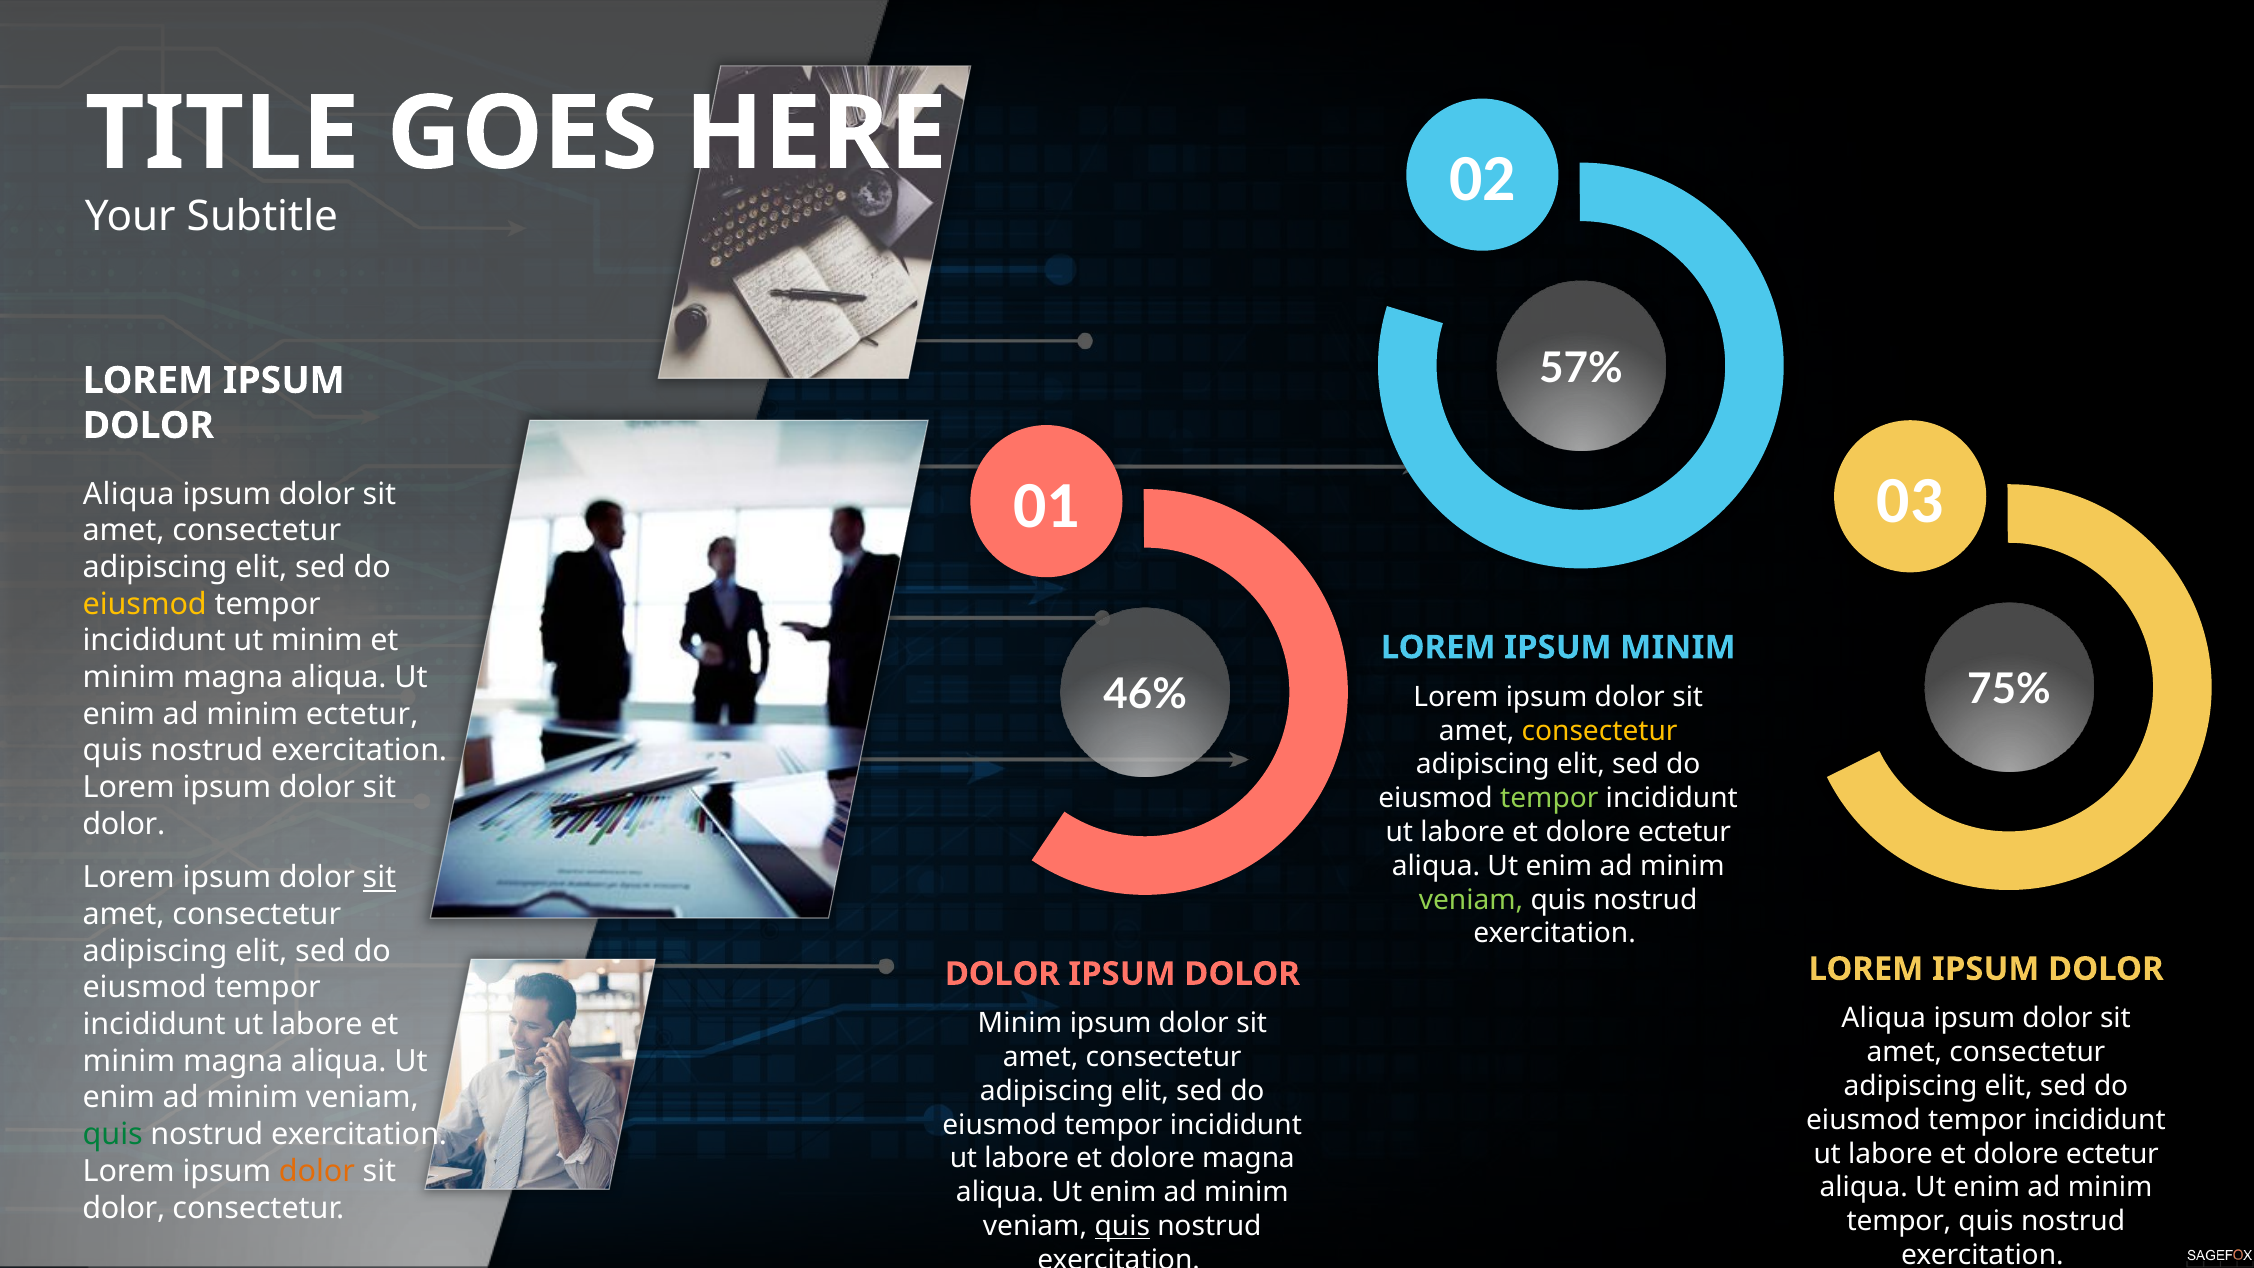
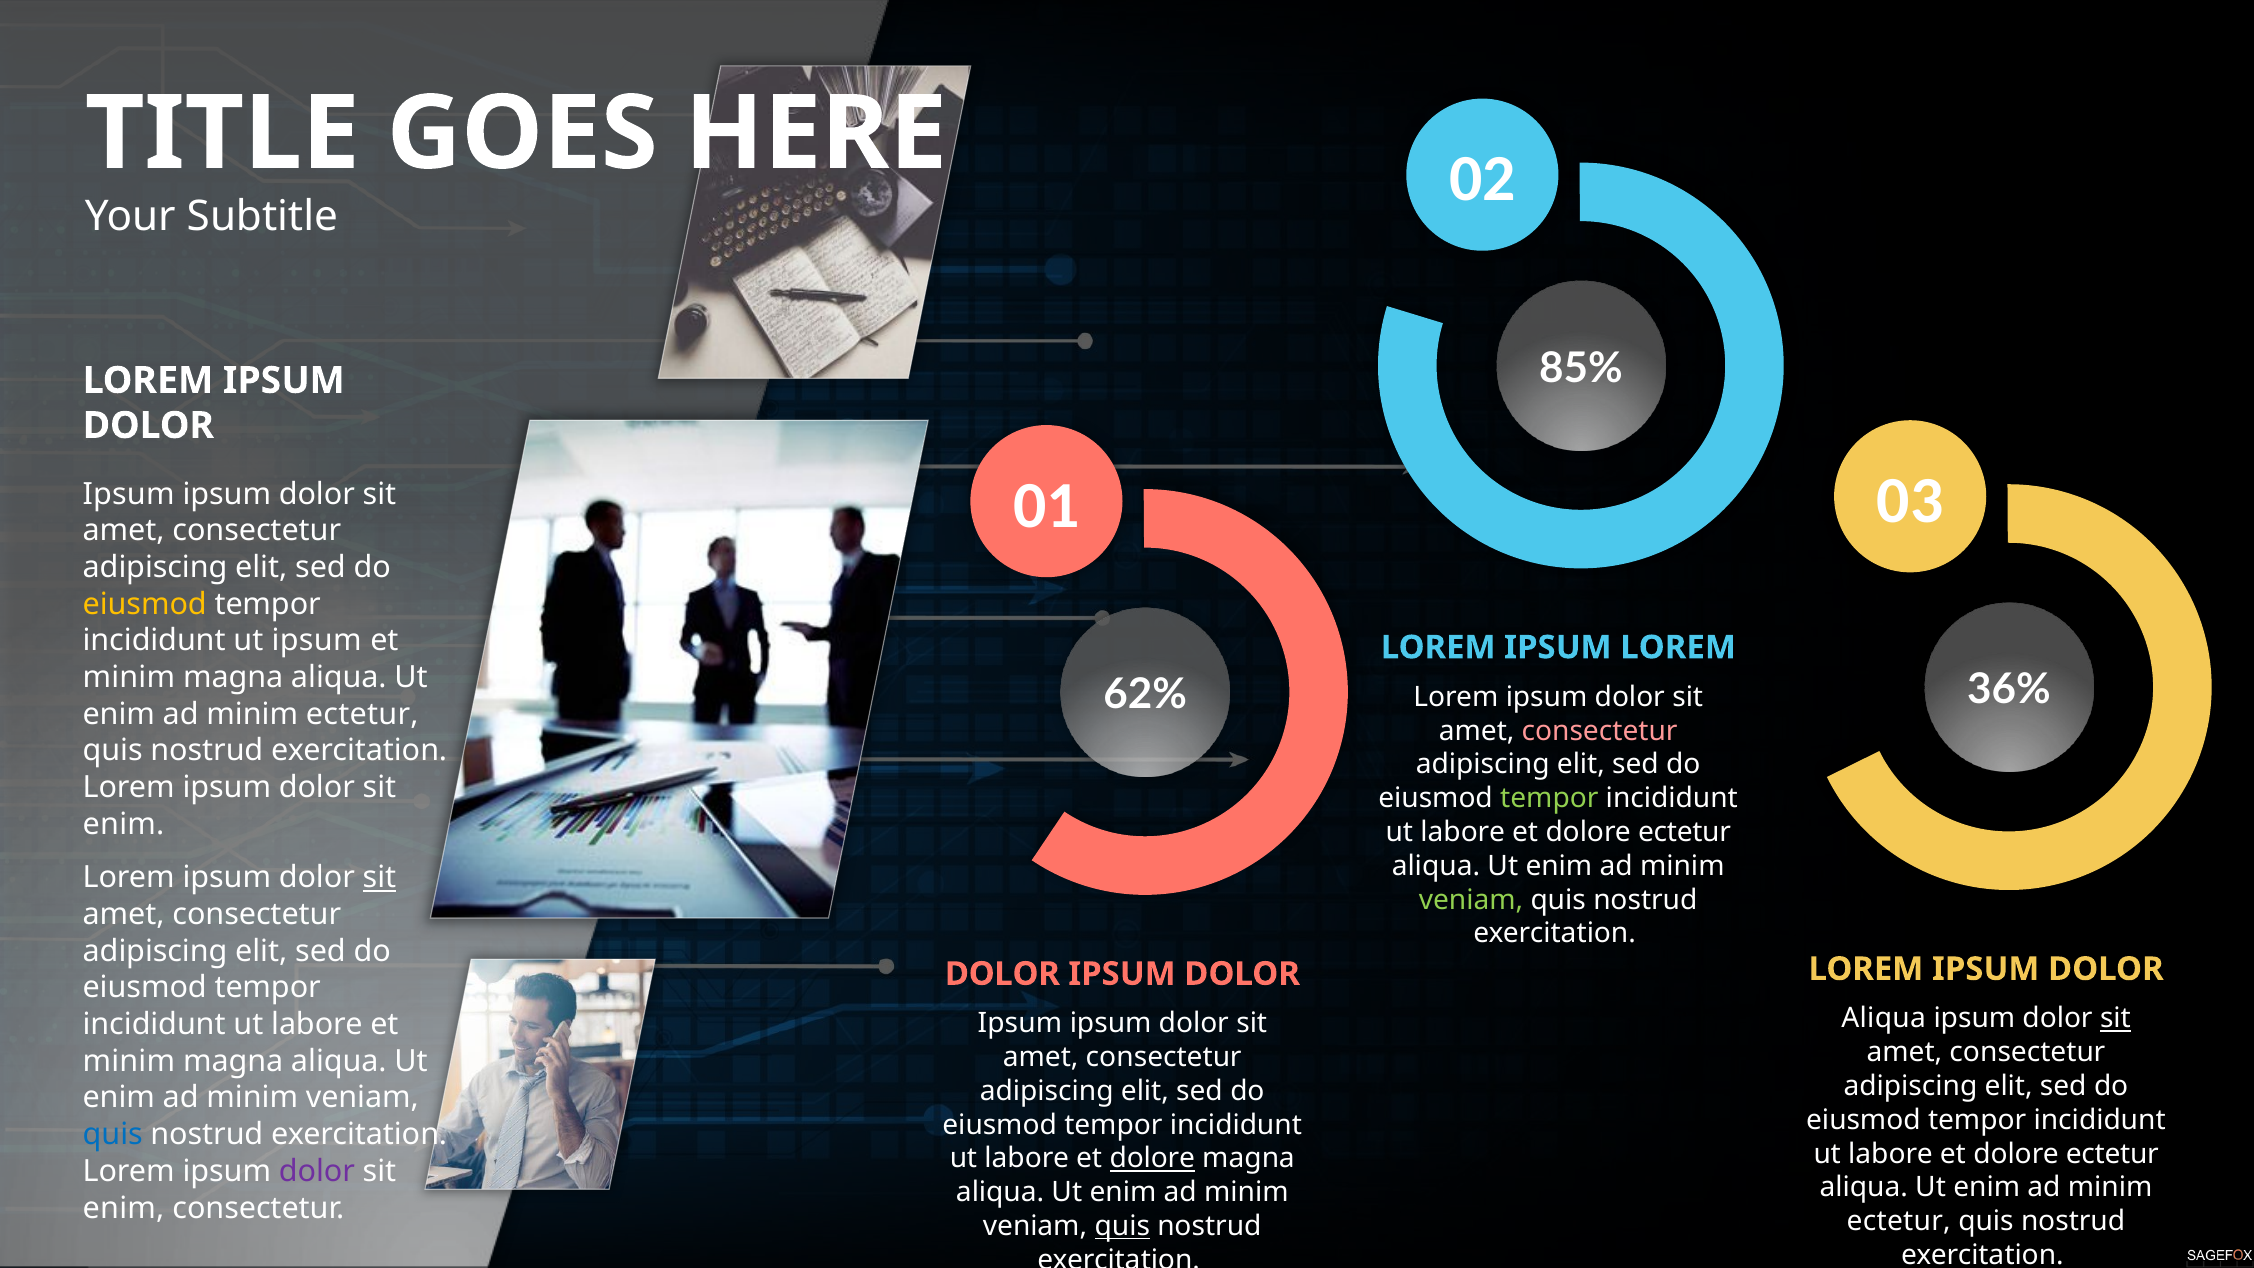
57%: 57% -> 85%
Aliqua at (129, 494): Aliqua -> Ipsum
ut minim: minim -> ipsum
IPSUM MINIM: MINIM -> LOREM
75%: 75% -> 36%
46%: 46% -> 62%
consectetur at (1600, 731) colour: yellow -> pink
dolor at (124, 824): dolor -> enim
sit at (2115, 1018) underline: none -> present
Minim at (1020, 1023): Minim -> Ipsum
quis at (113, 1134) colour: green -> blue
dolore at (1152, 1159) underline: none -> present
dolor at (317, 1171) colour: orange -> purple
dolor at (124, 1208): dolor -> enim
tempor at (1899, 1221): tempor -> ectetur
